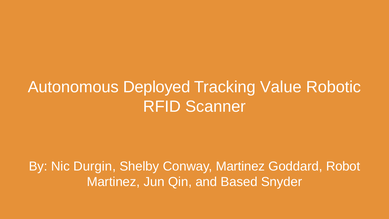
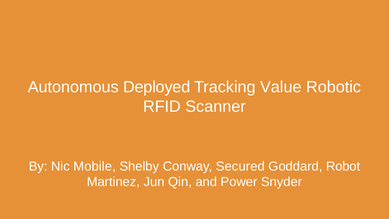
Durgin: Durgin -> Mobile
Conway Martinez: Martinez -> Secured
Based: Based -> Power
